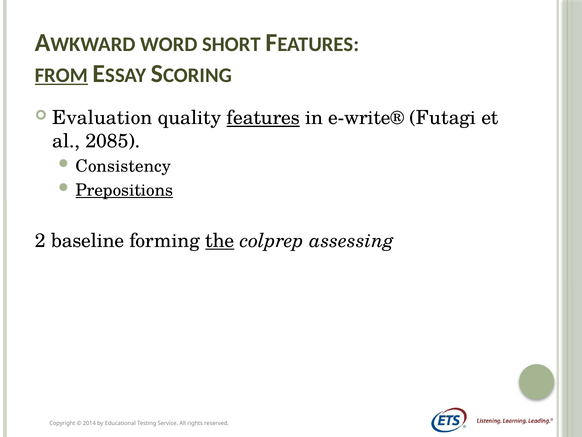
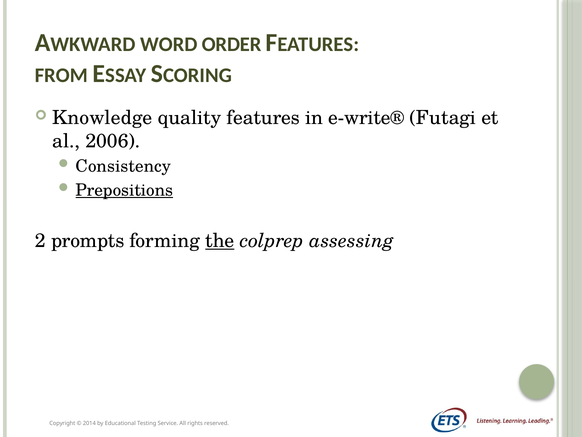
SHORT: SHORT -> ORDER
FROM underline: present -> none
Evaluation: Evaluation -> Knowledge
features underline: present -> none
2085: 2085 -> 2006
baseline: baseline -> prompts
